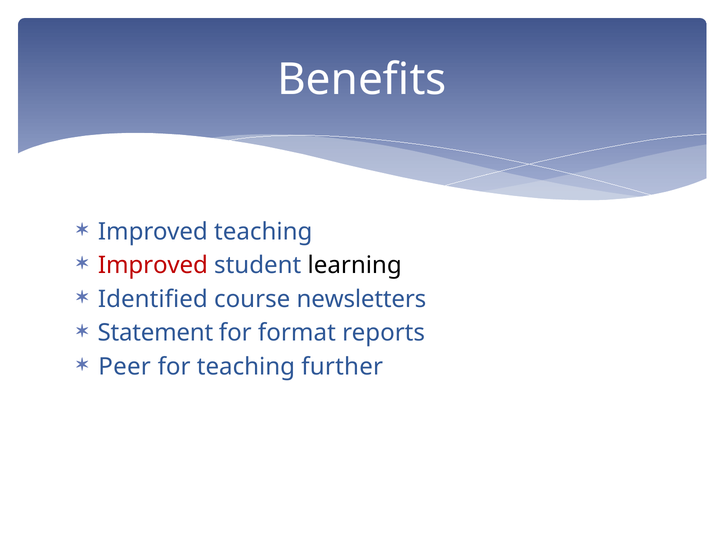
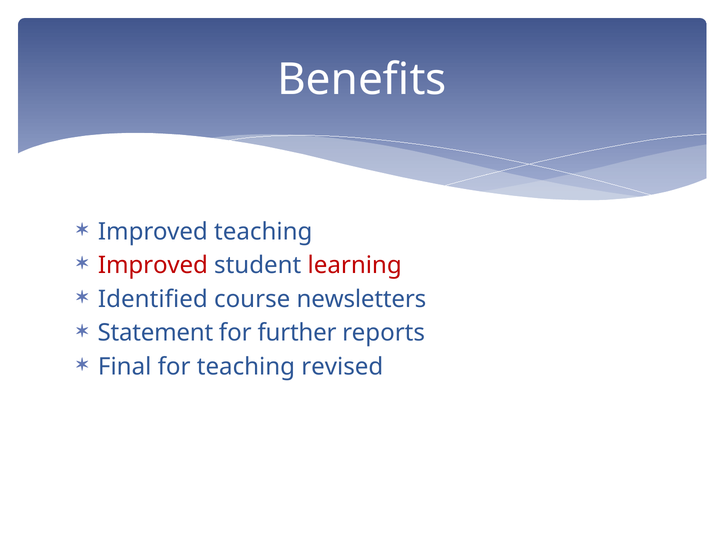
learning colour: black -> red
format: format -> further
Peer: Peer -> Final
further: further -> revised
